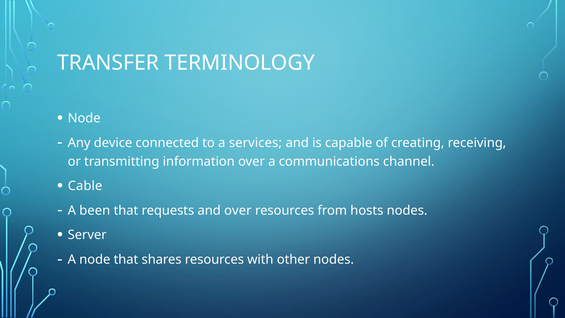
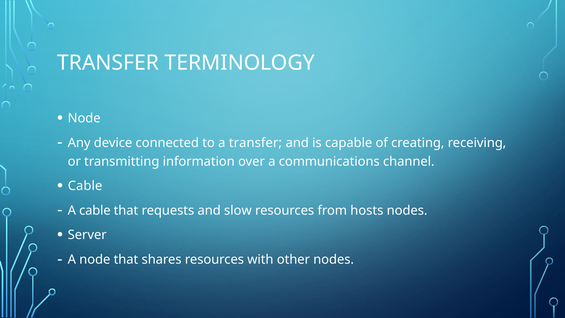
a services: services -> transfer
A been: been -> cable
and over: over -> slow
